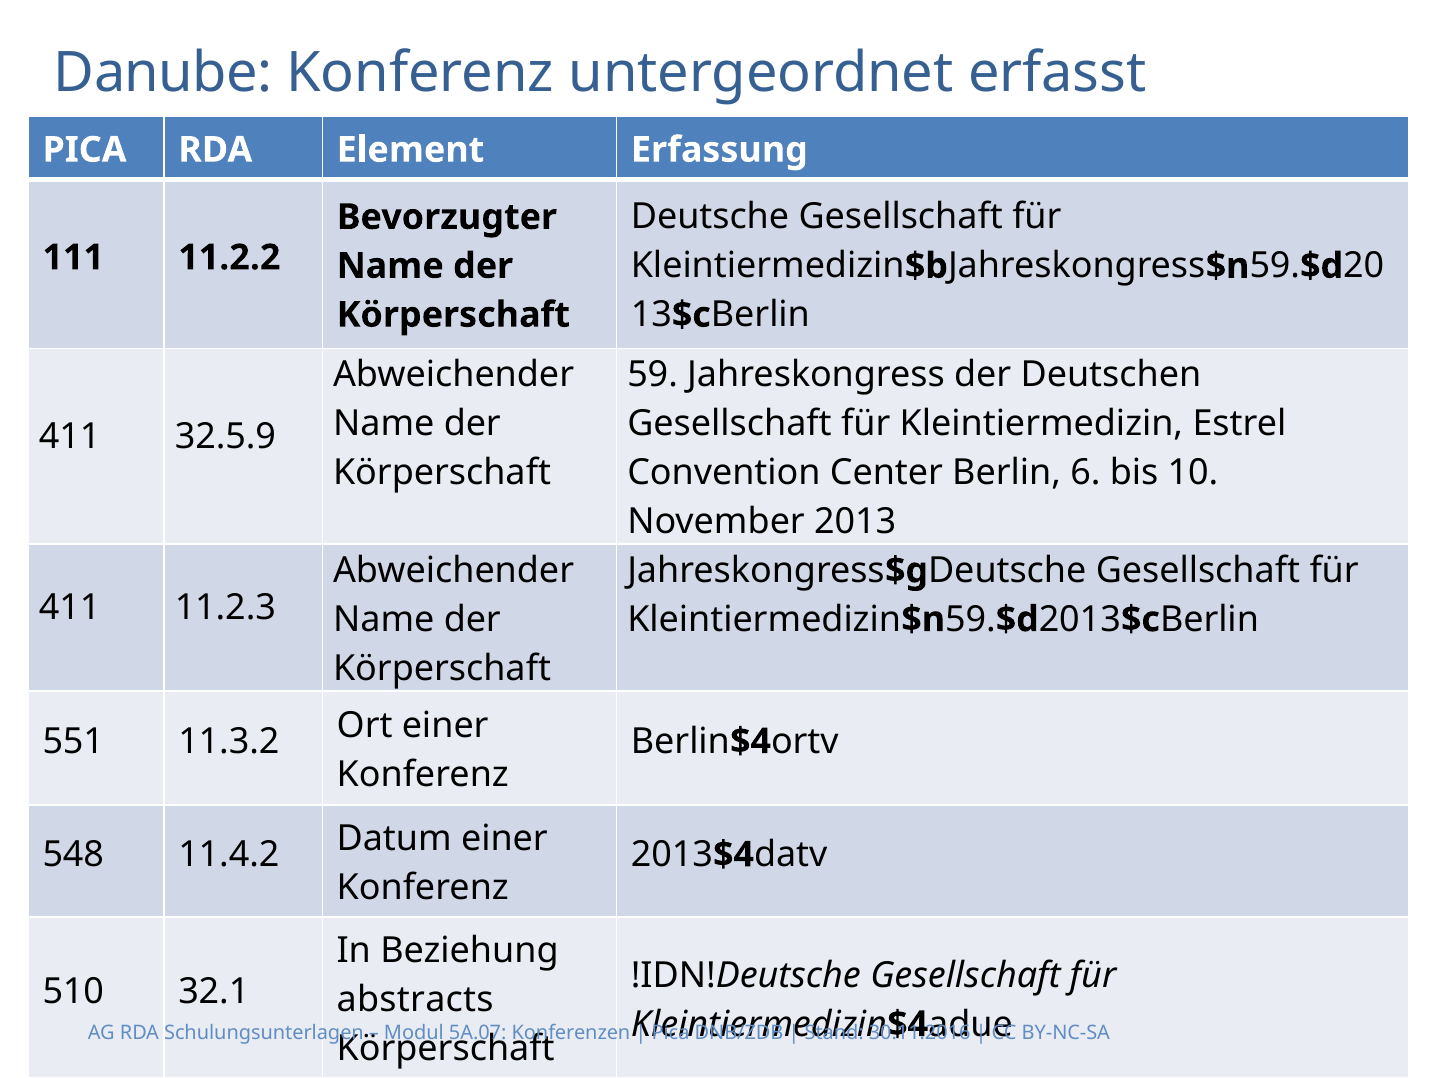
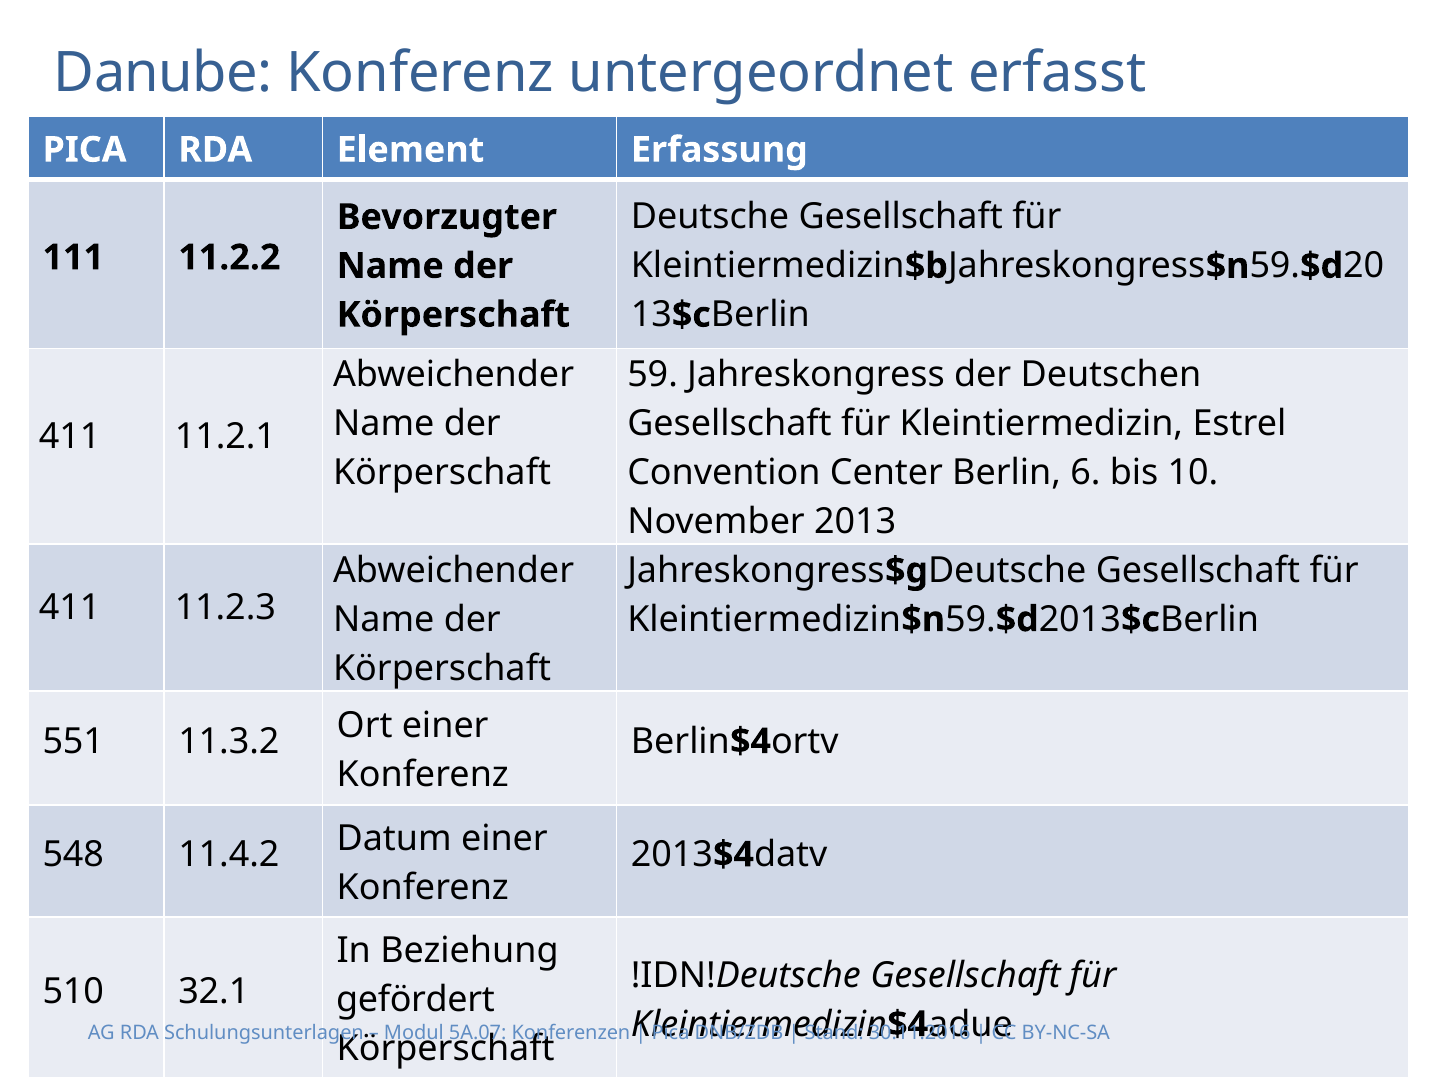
32.5.9: 32.5.9 -> 11.2.1
abstracts: abstracts -> gefördert
